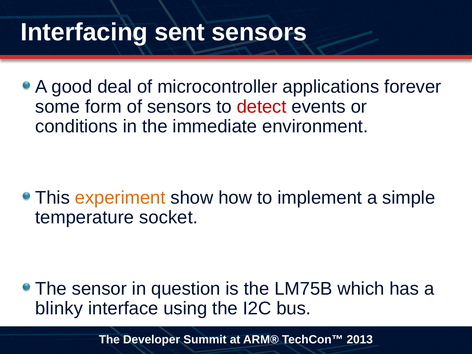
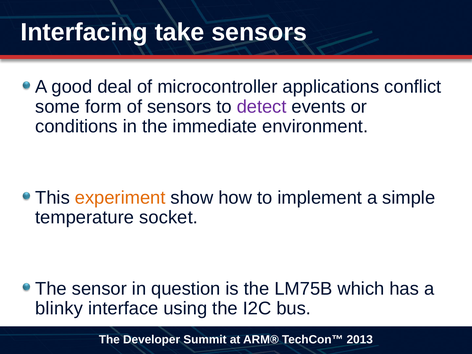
sent: sent -> take
forever: forever -> conflict
detect colour: red -> purple
